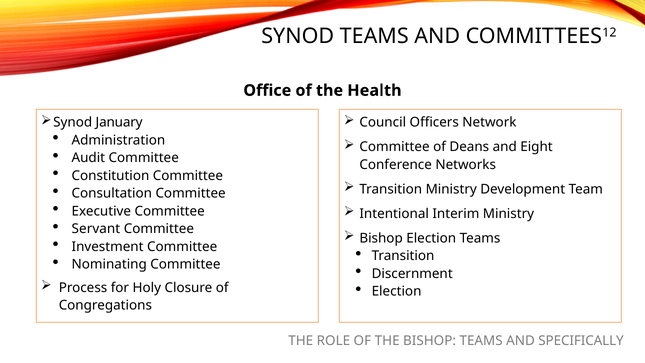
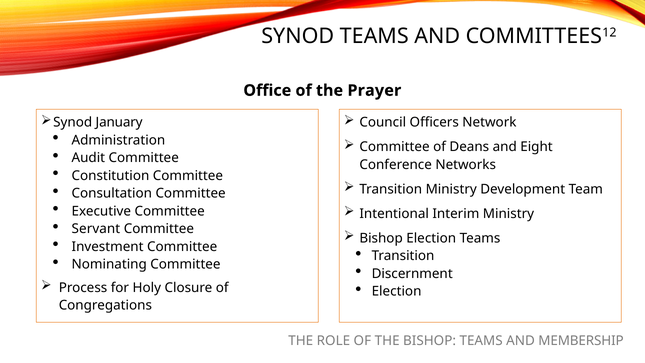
Health: Health -> Prayer
SPECIFICALLY: SPECIFICALLY -> MEMBERSHIP
